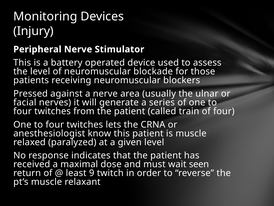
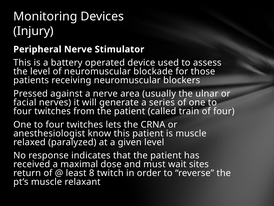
seen: seen -> sites
9: 9 -> 8
